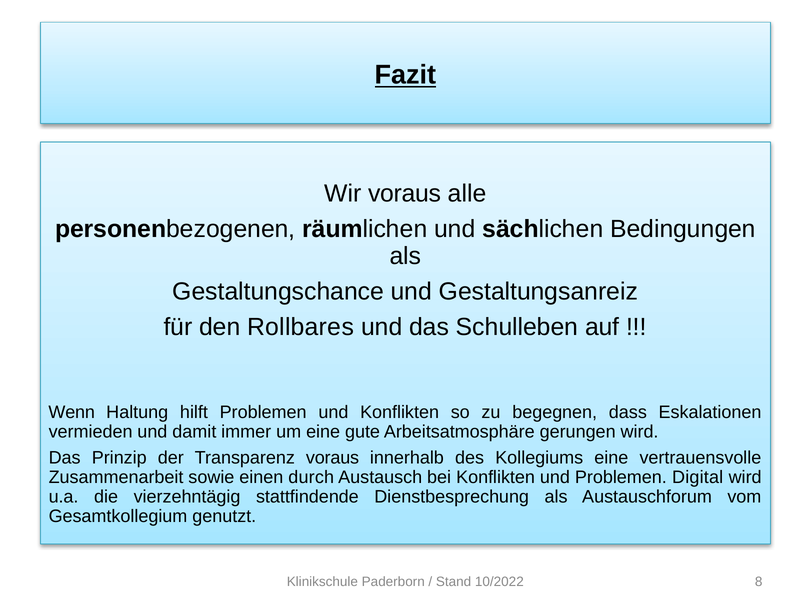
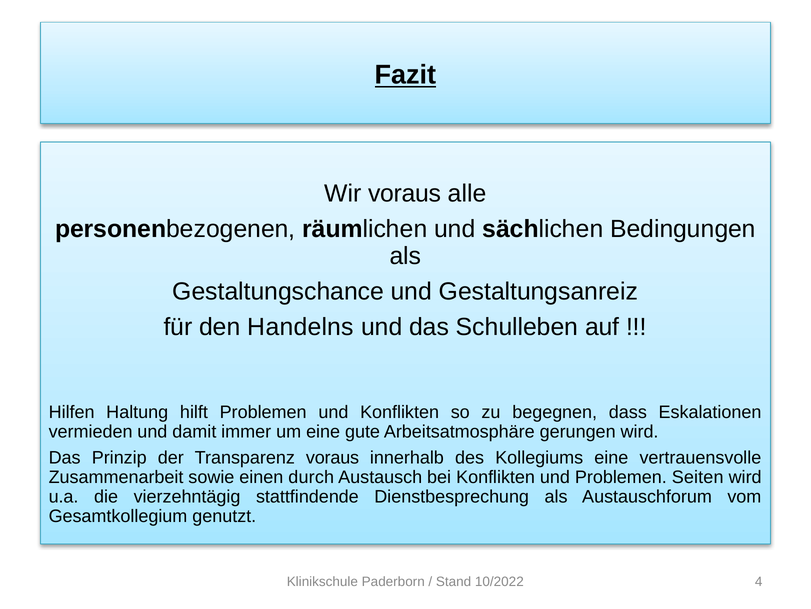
Rollbares: Rollbares -> Handelns
Wenn: Wenn -> Hilfen
Digital: Digital -> Seiten
8: 8 -> 4
